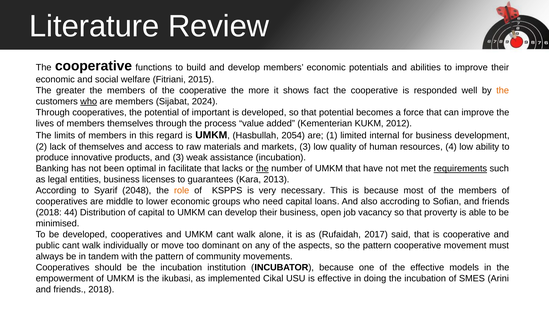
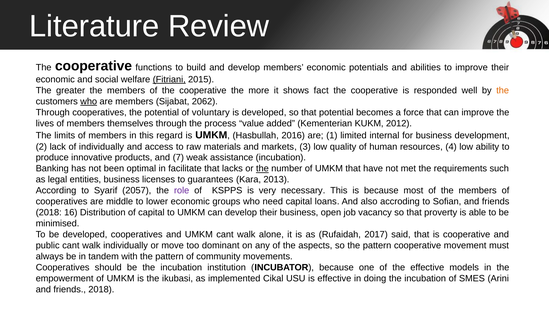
Fitriani underline: none -> present
2024: 2024 -> 2062
important: important -> voluntary
2054: 2054 -> 2016
of themselves: themselves -> individually
and 3: 3 -> 7
requirements underline: present -> none
2048: 2048 -> 2057
role colour: orange -> purple
44: 44 -> 16
